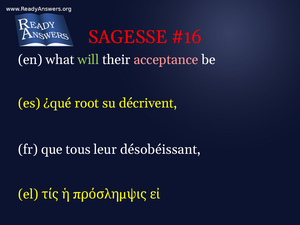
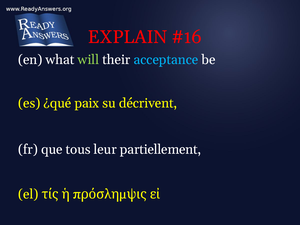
SAGESSE: SAGESSE -> EXPLAIN
acceptance colour: pink -> light blue
root: root -> paix
désobéissant: désobéissant -> partiellement
